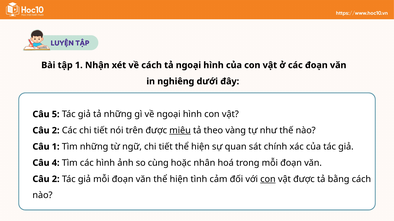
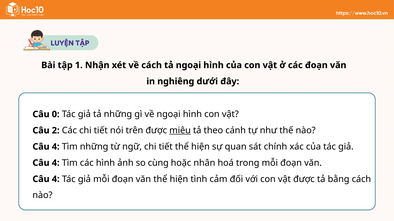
5: 5 -> 0
vàng: vàng -> cánh
1 at (56, 147): 1 -> 4
2 at (56, 180): 2 -> 4
con at (268, 180) underline: present -> none
